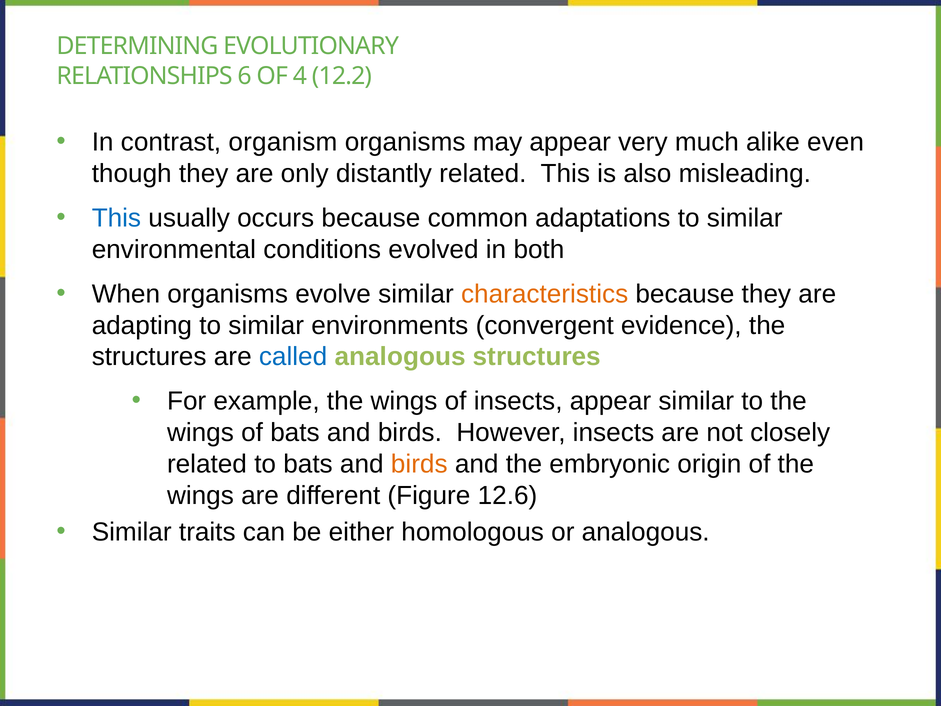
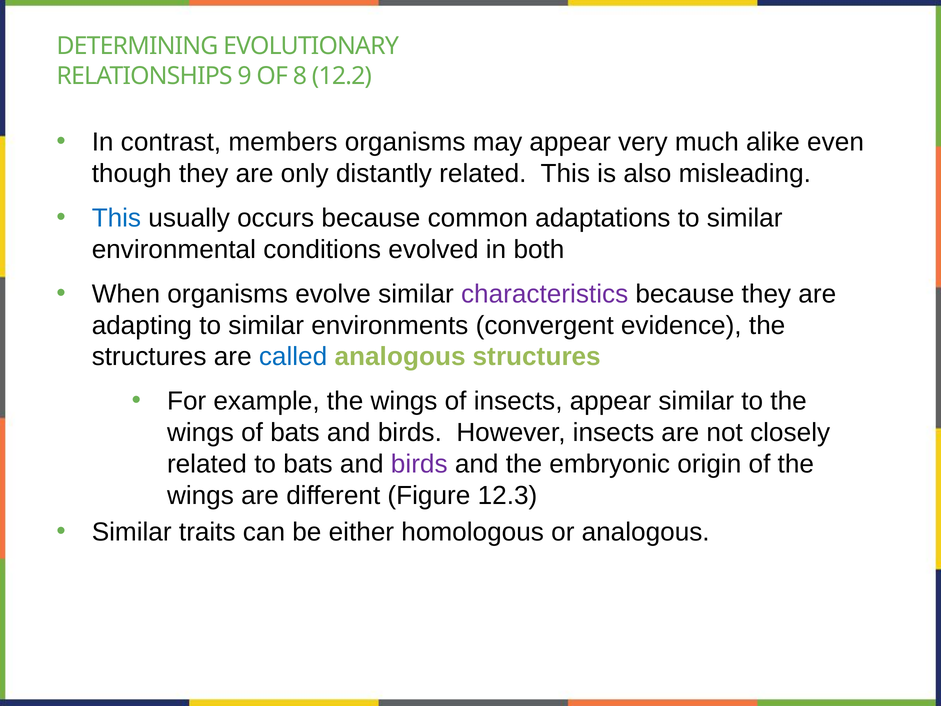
6: 6 -> 9
4: 4 -> 8
organism: organism -> members
characteristics colour: orange -> purple
birds at (419, 464) colour: orange -> purple
12.6: 12.6 -> 12.3
